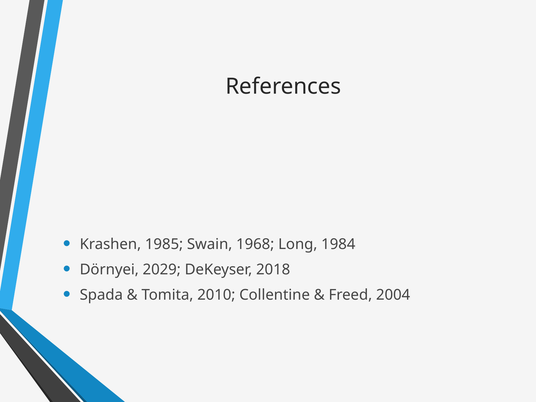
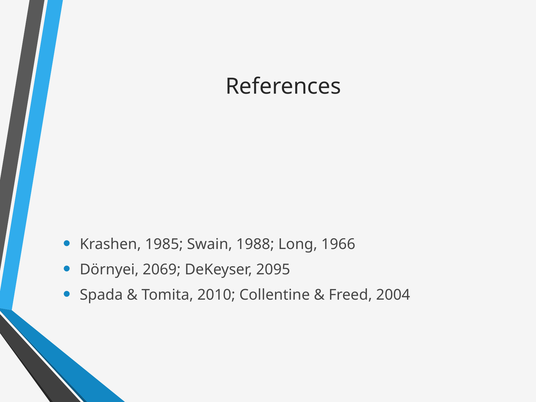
1968: 1968 -> 1988
1984: 1984 -> 1966
2029: 2029 -> 2069
2018: 2018 -> 2095
